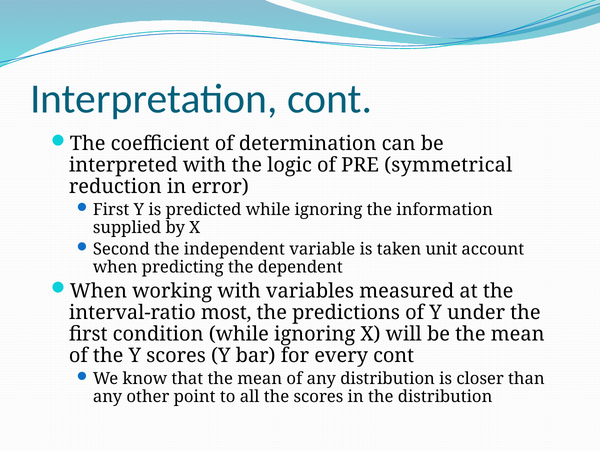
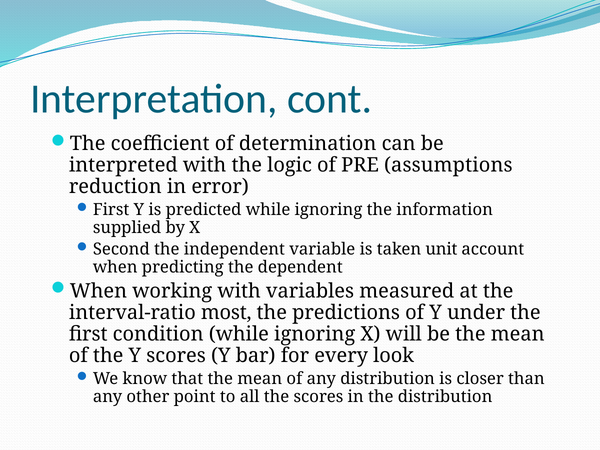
symmetrical: symmetrical -> assumptions
every cont: cont -> look
